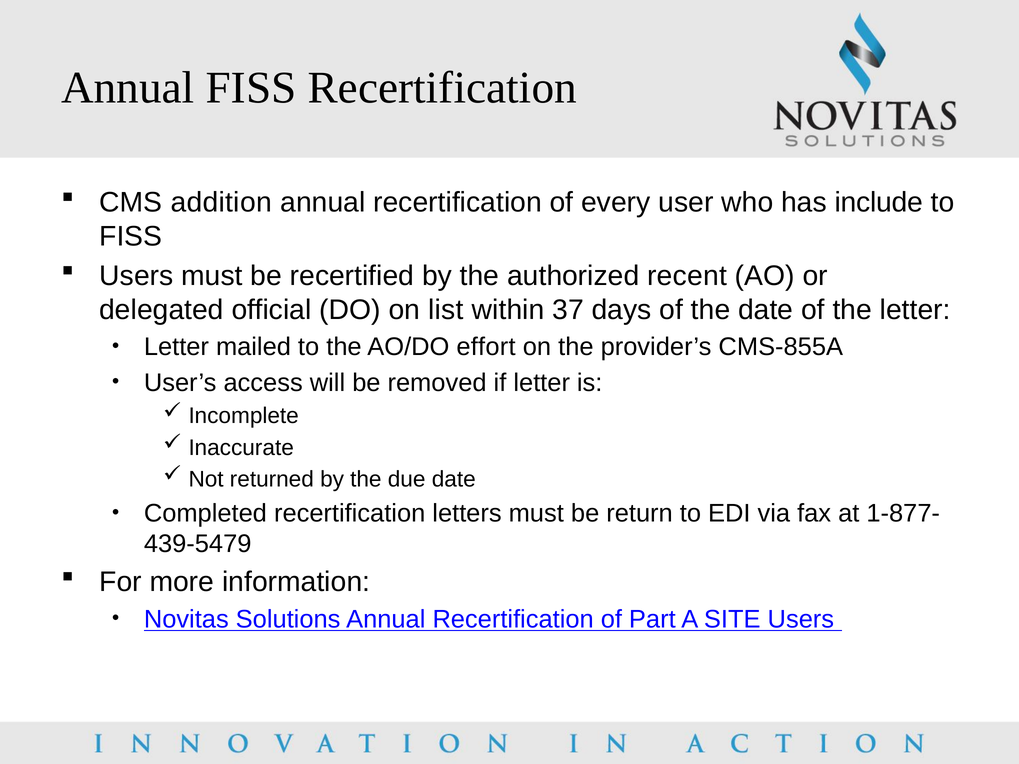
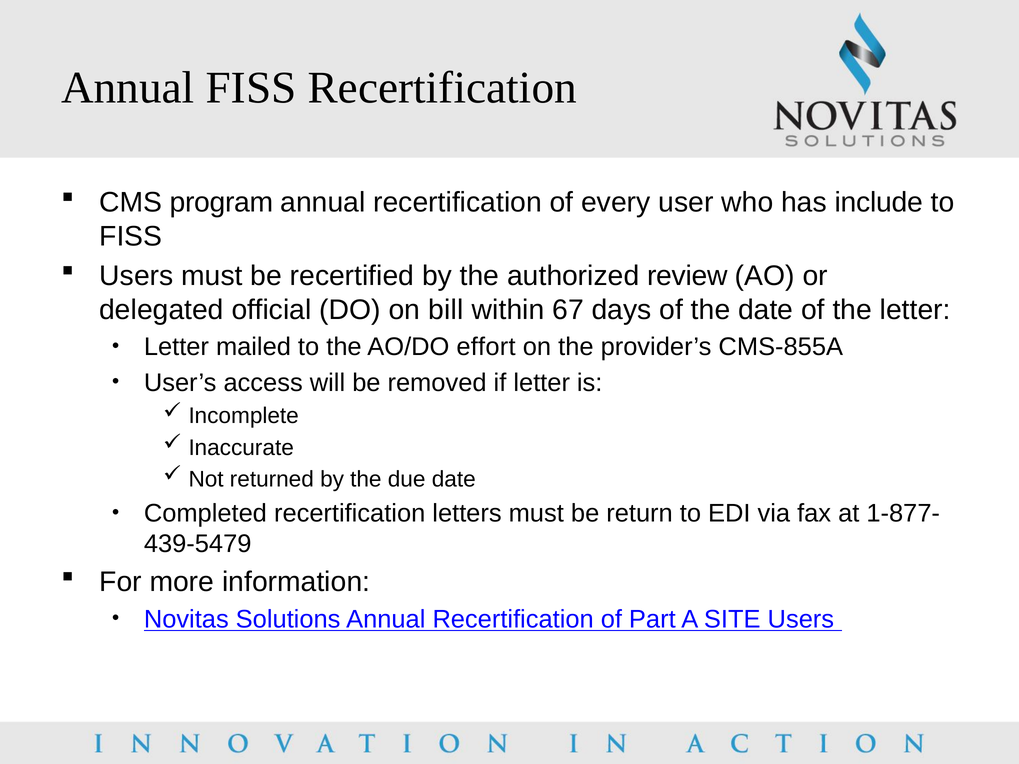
addition: addition -> program
recent: recent -> review
list: list -> bill
37: 37 -> 67
